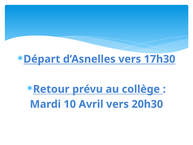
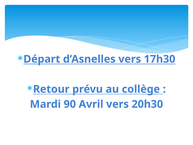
10: 10 -> 90
